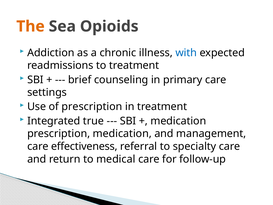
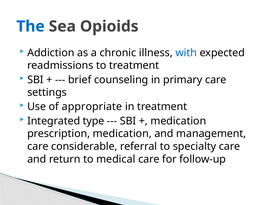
The colour: orange -> blue
of prescription: prescription -> appropriate
true: true -> type
effectiveness: effectiveness -> considerable
